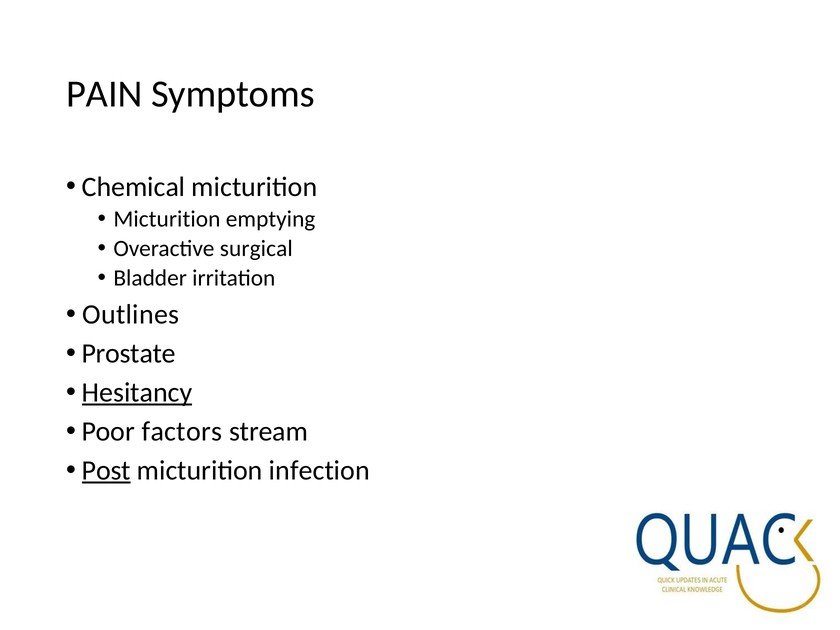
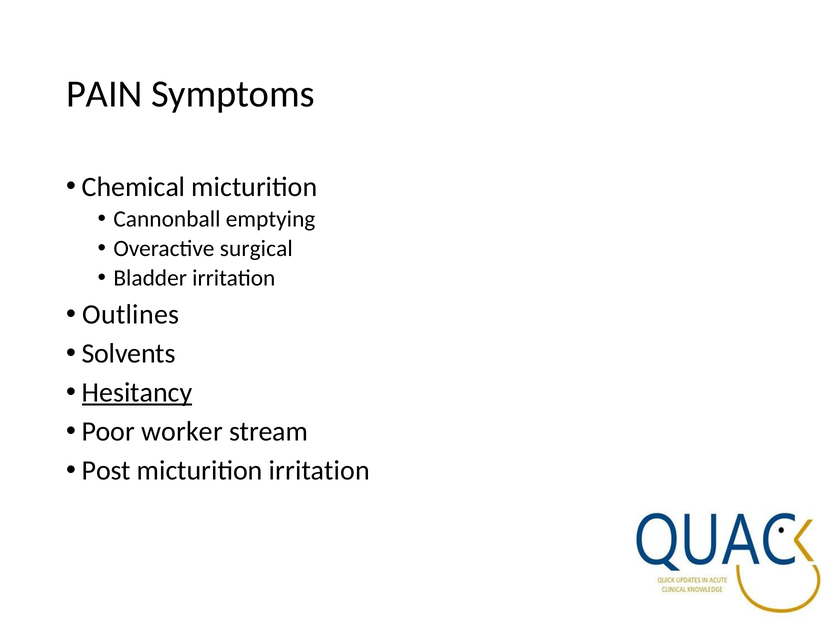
Micturition at (167, 219): Micturition -> Cannonball
Prostate: Prostate -> Solvents
factors: factors -> worker
Post underline: present -> none
micturition infection: infection -> irritation
